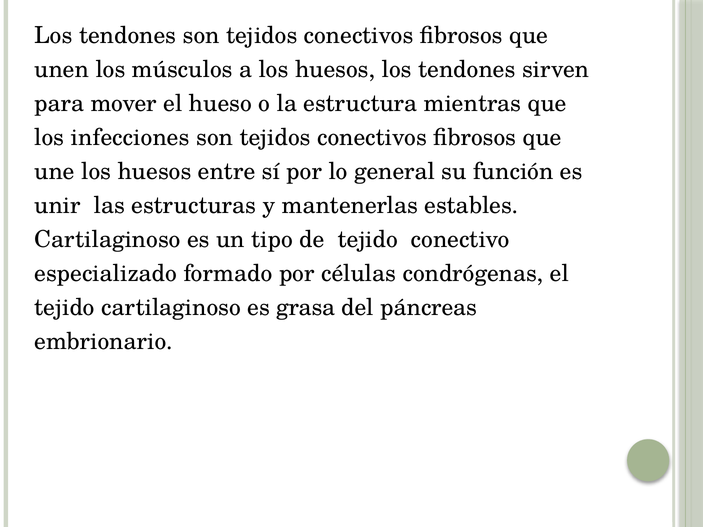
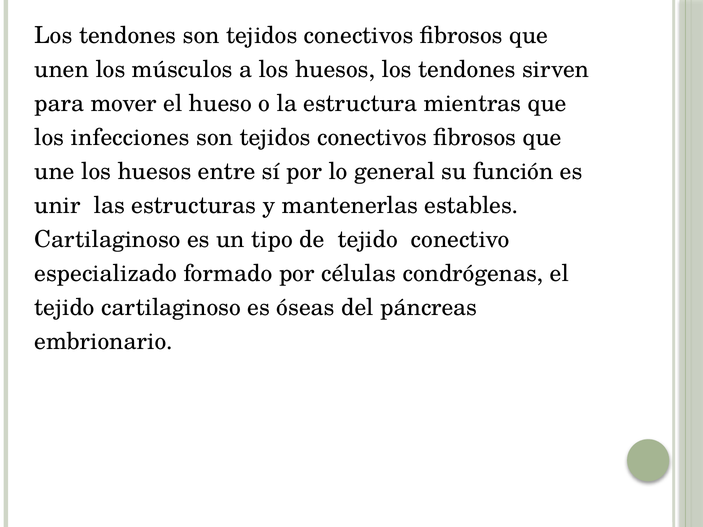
grasa: grasa -> óseas
